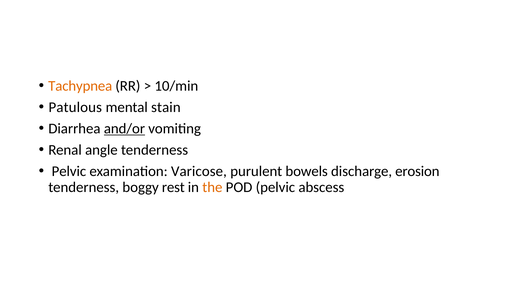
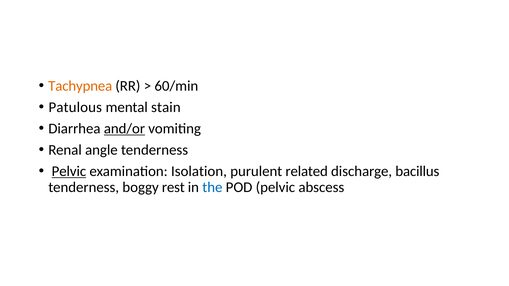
10/min: 10/min -> 60/min
Pelvic at (69, 171) underline: none -> present
Varicose: Varicose -> Isolation
bowels: bowels -> related
erosion: erosion -> bacillus
the colour: orange -> blue
